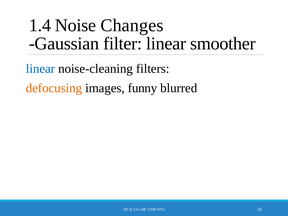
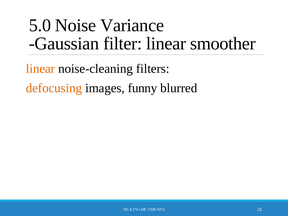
1.4: 1.4 -> 5.0
Changes: Changes -> Variance
linear at (40, 69) colour: blue -> orange
